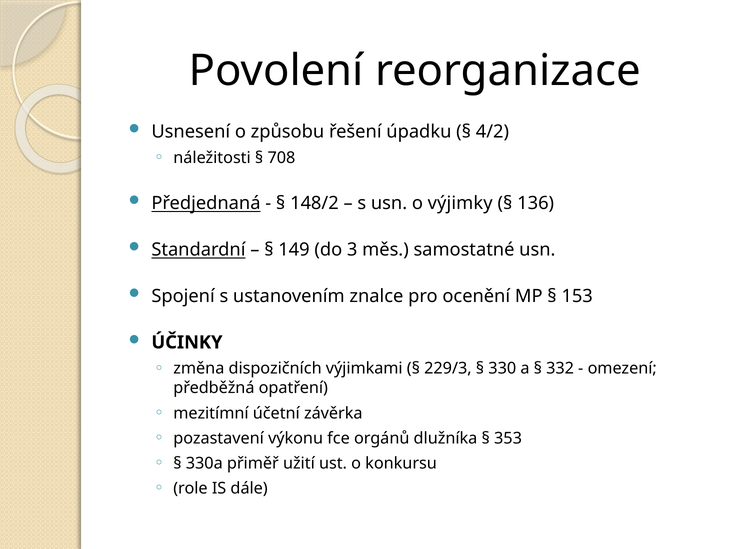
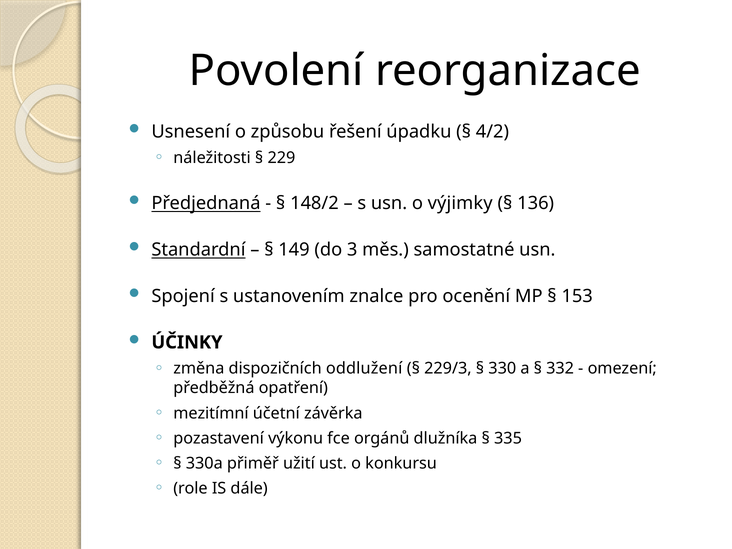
708: 708 -> 229
výjimkami: výjimkami -> oddlužení
353: 353 -> 335
